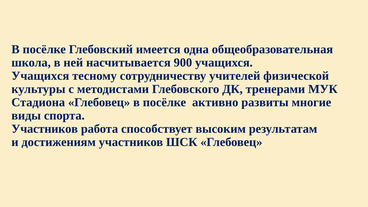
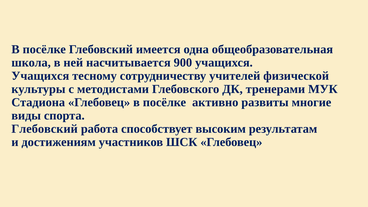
Участников at (45, 129): Участников -> Глебовский
